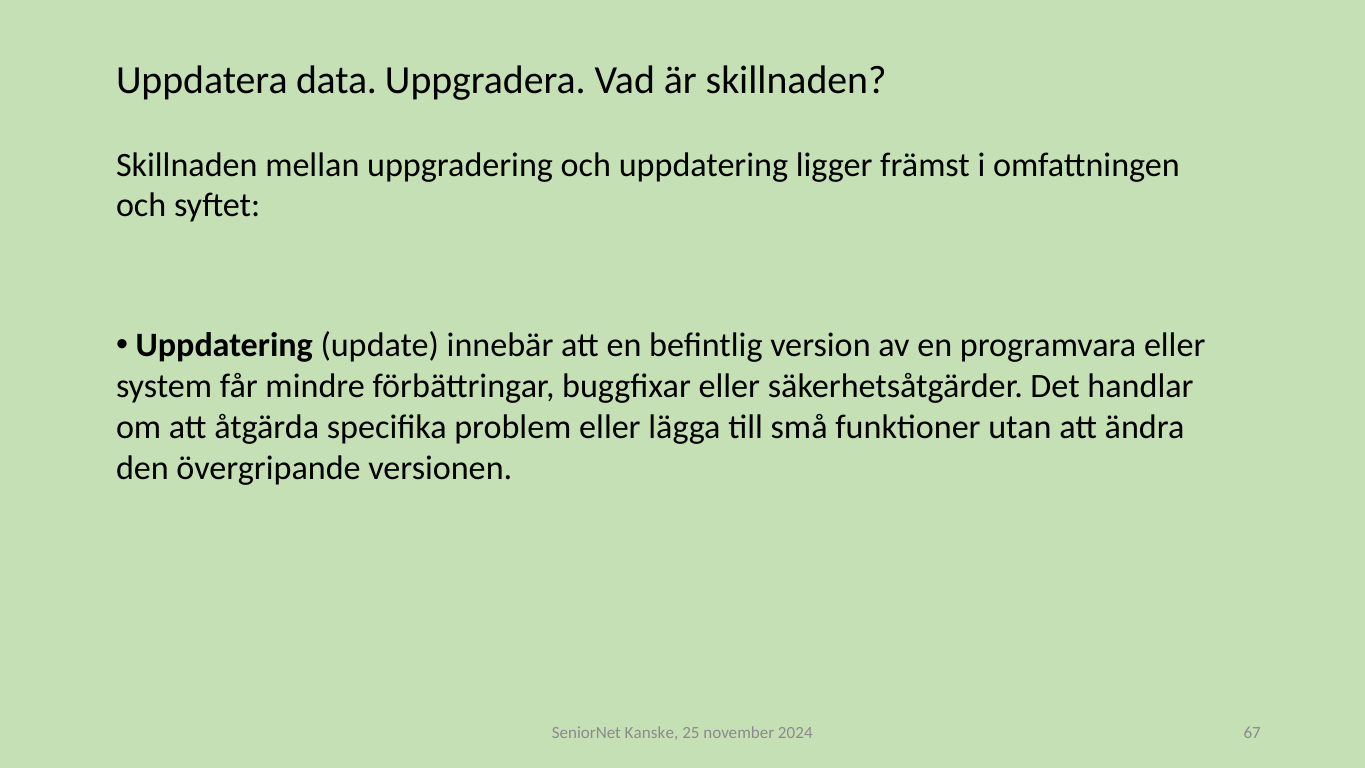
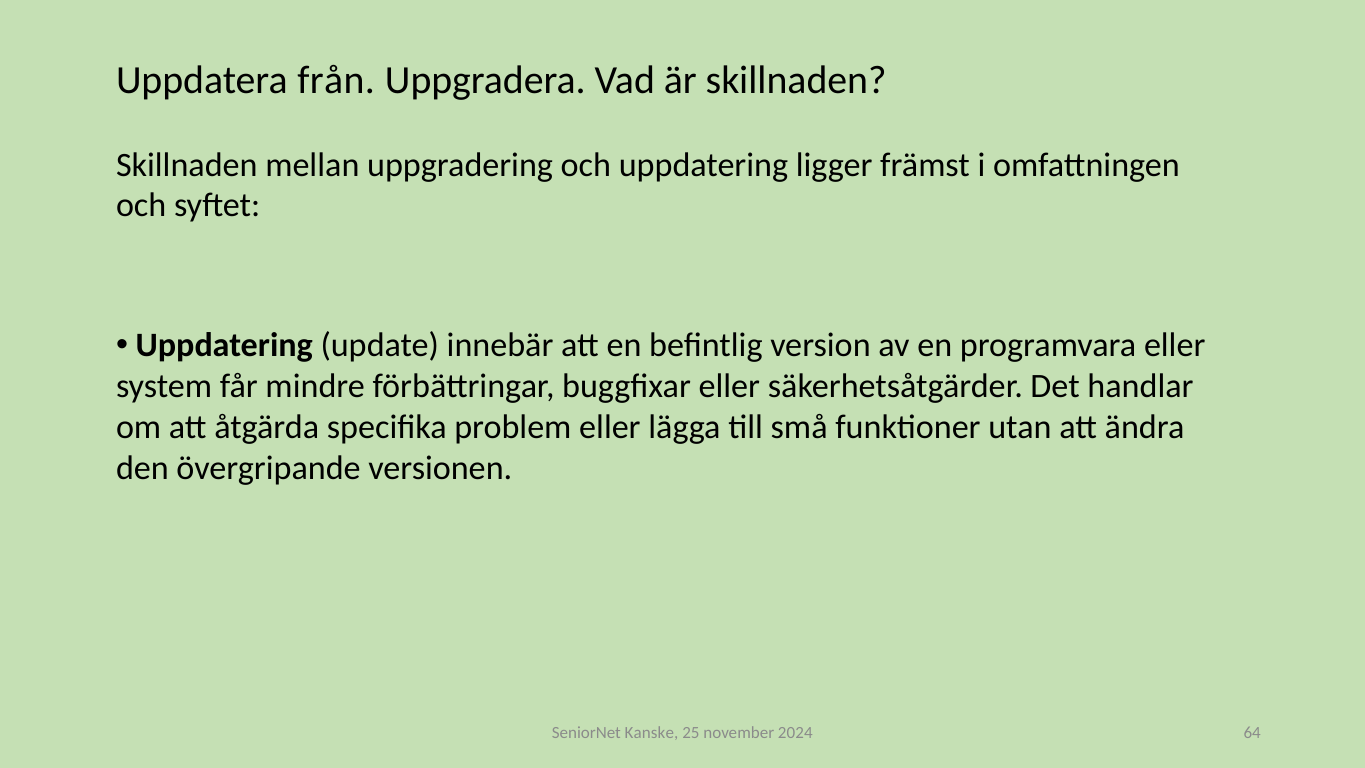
data: data -> från
67: 67 -> 64
